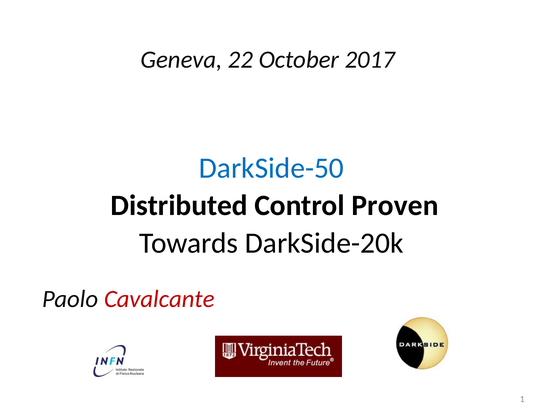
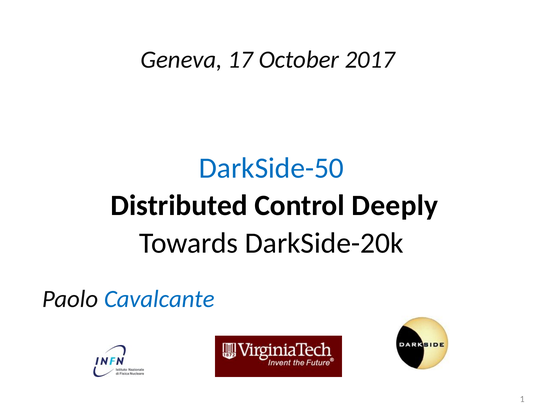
22: 22 -> 17
Proven: Proven -> Deeply
Cavalcante colour: red -> blue
